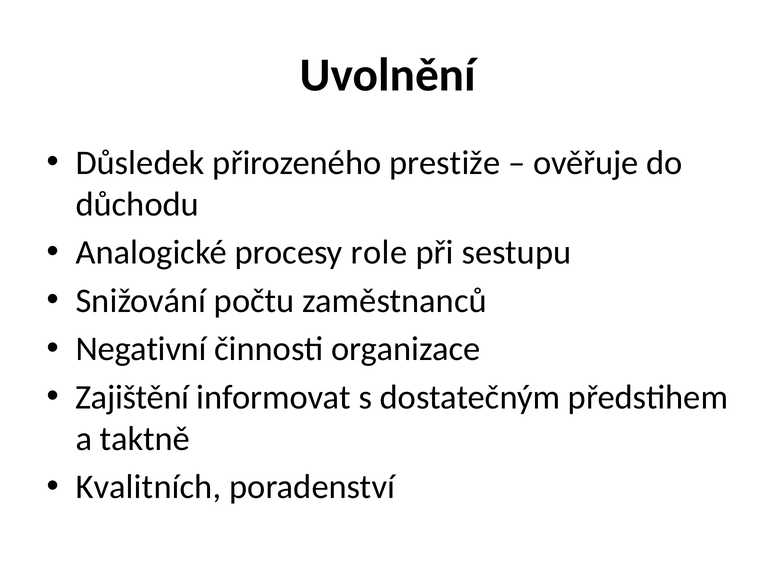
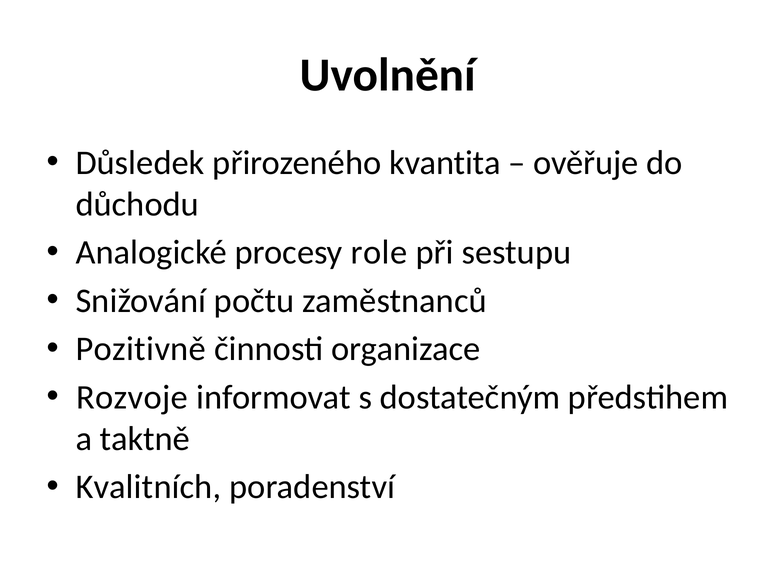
prestiže: prestiže -> kvantita
Negativní: Negativní -> Pozitivně
Zajištění: Zajištění -> Rozvoje
